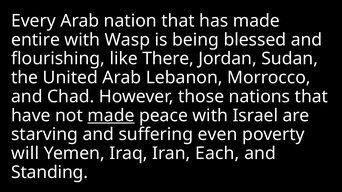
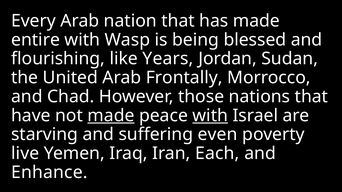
There: There -> Years
Lebanon: Lebanon -> Frontally
with at (210, 116) underline: none -> present
will: will -> live
Standing: Standing -> Enhance
